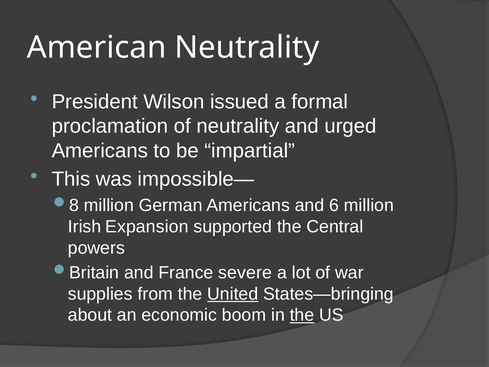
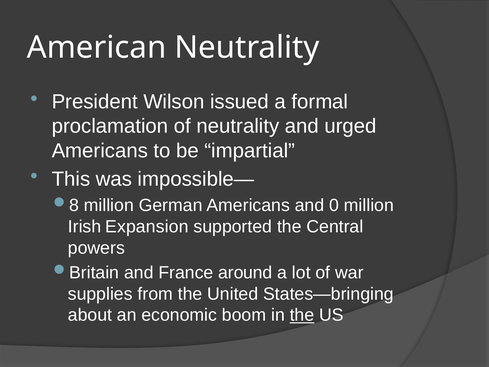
6: 6 -> 0
severe: severe -> around
United underline: present -> none
